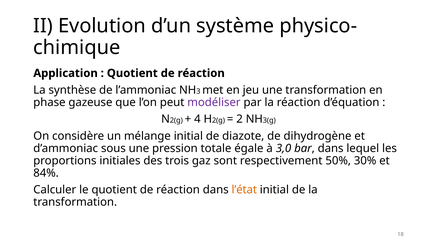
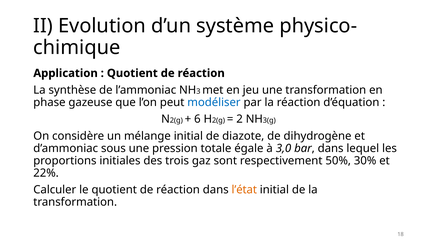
modéliser colour: purple -> blue
4: 4 -> 6
84%: 84% -> 22%
